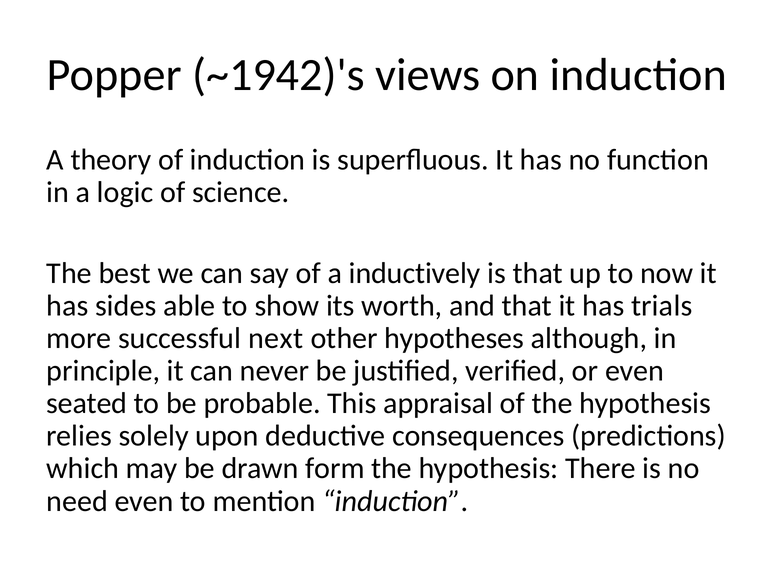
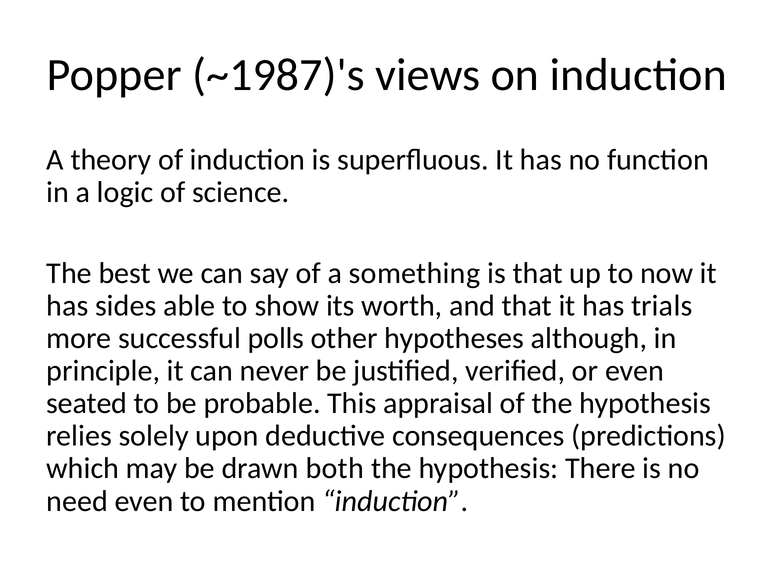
~1942)'s: ~1942)'s -> ~1987)'s
inductively: inductively -> something
next: next -> polls
form: form -> both
